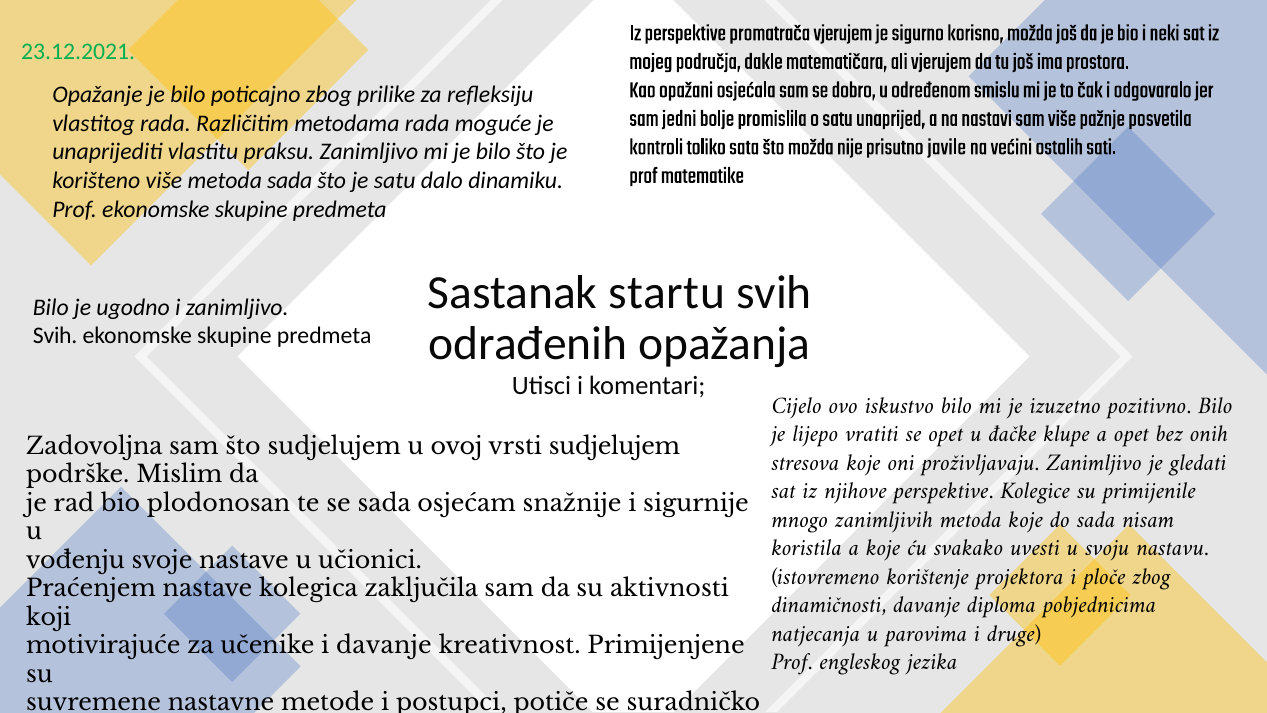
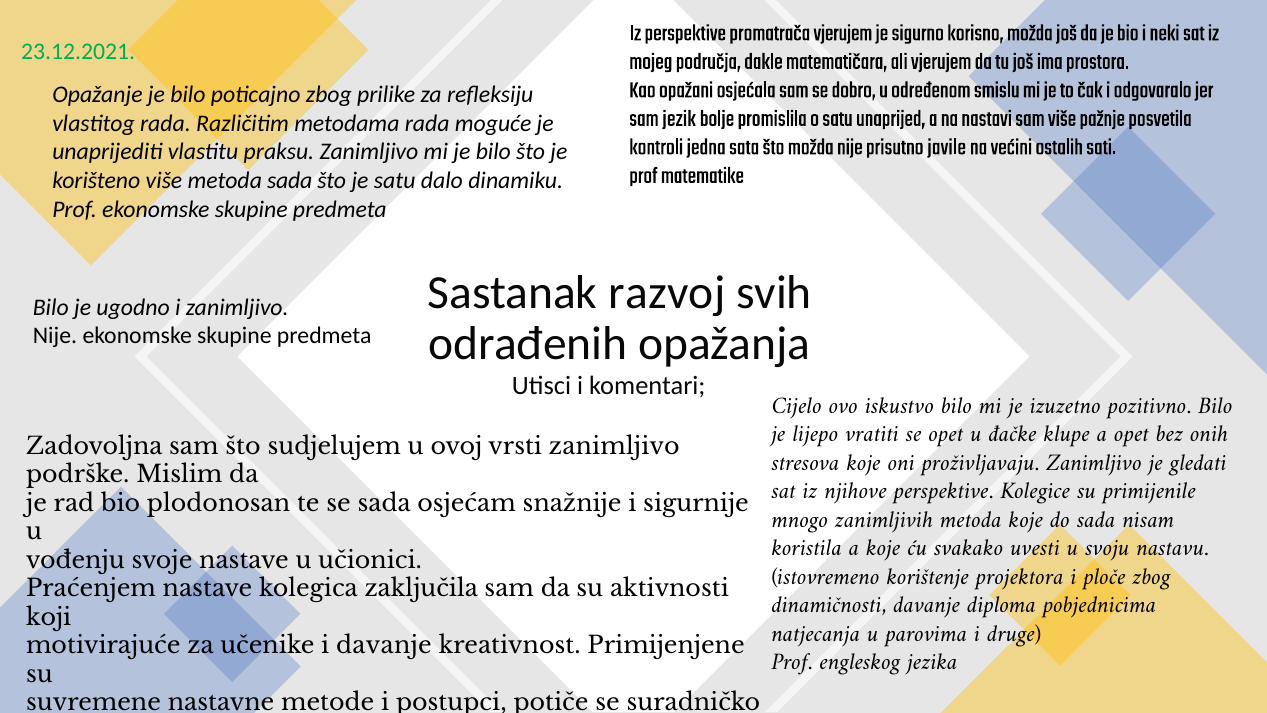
jedni: jedni -> jezik
toliko: toliko -> jedna
Sastanak startu: startu -> razvoj
Svih at (55, 336): Svih -> Nije
vrsti sudjelujem: sudjelujem -> zanimljivo
